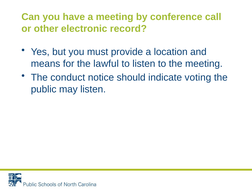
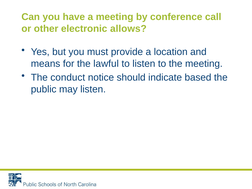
record: record -> allows
voting: voting -> based
